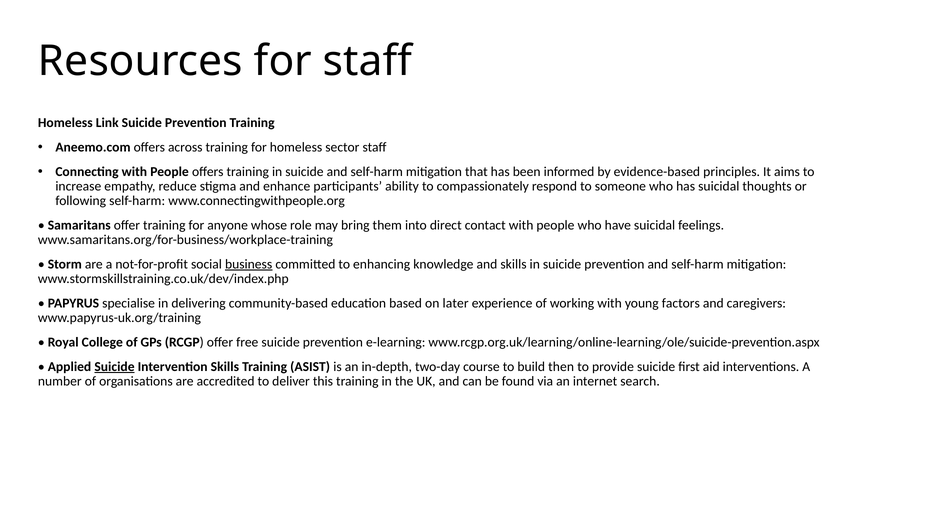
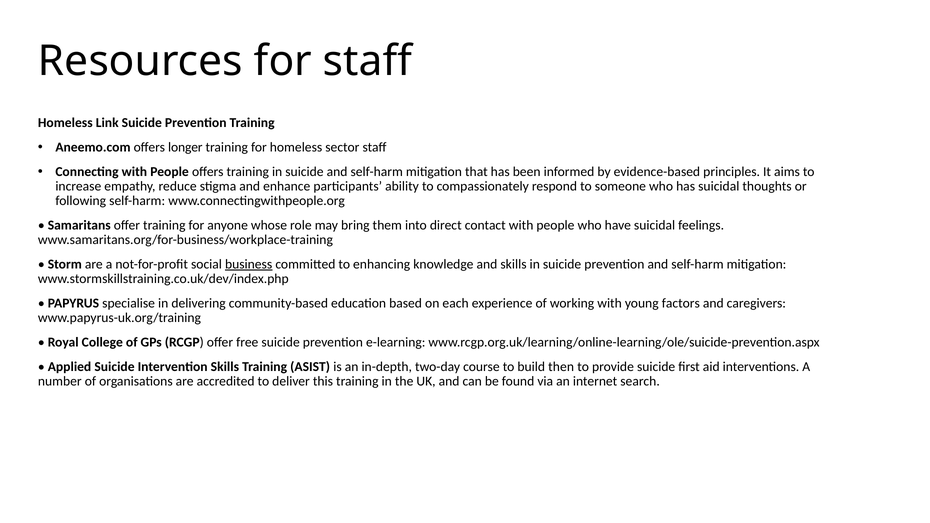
across: across -> longer
later: later -> each
Suicide at (115, 367) underline: present -> none
